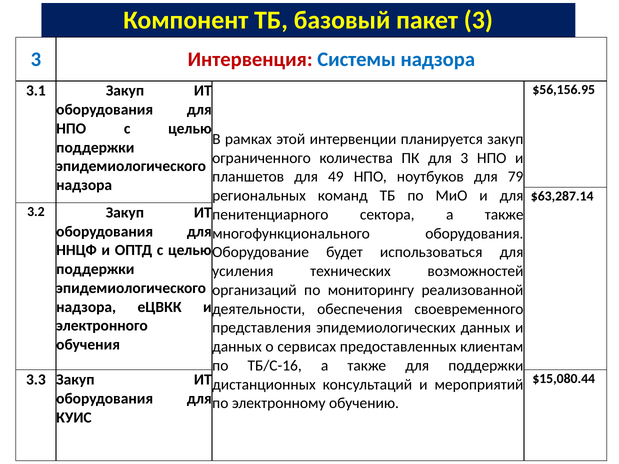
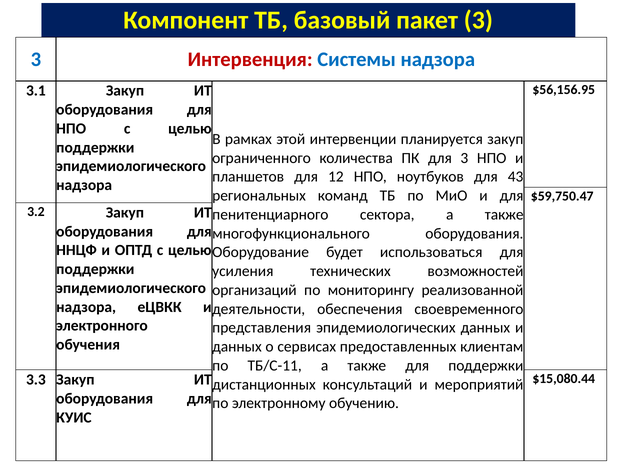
49: 49 -> 12
79: 79 -> 43
$63,287.14: $63,287.14 -> $59,750.47
ТБ/С-16: ТБ/С-16 -> ТБ/С-11
